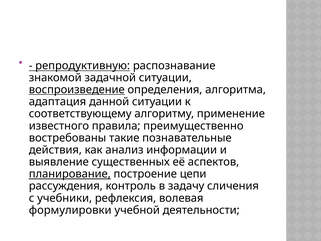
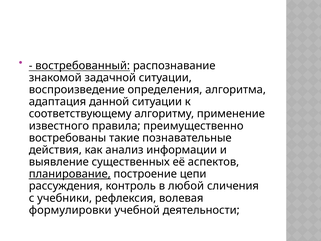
репродуктивную: репродуктивную -> востребованный
воспроизведение underline: present -> none
задачу: задачу -> любой
